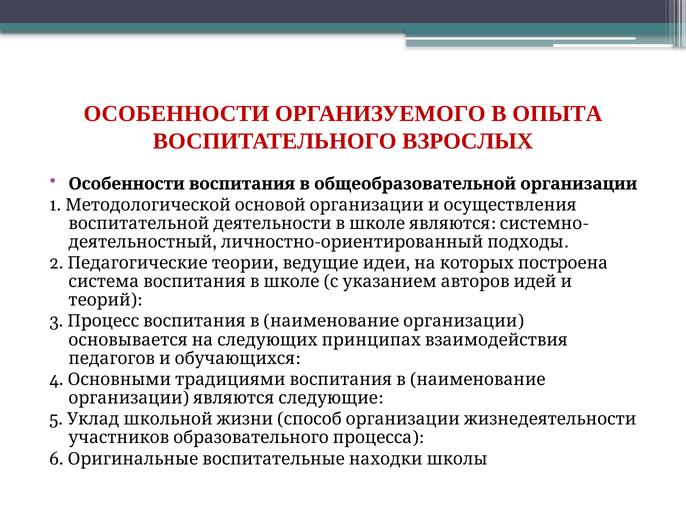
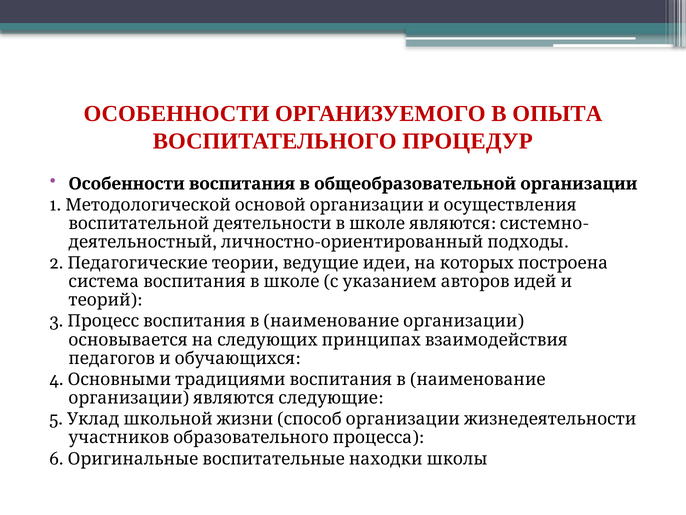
ВЗРОСЛЫХ: ВЗРОСЛЫХ -> ПРОЦЕДУР
